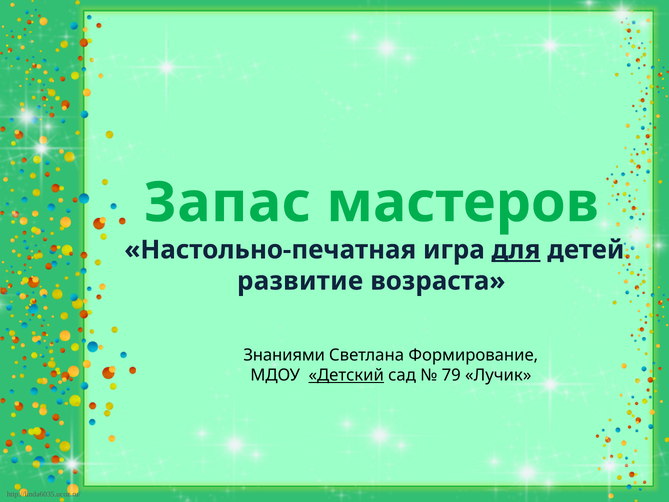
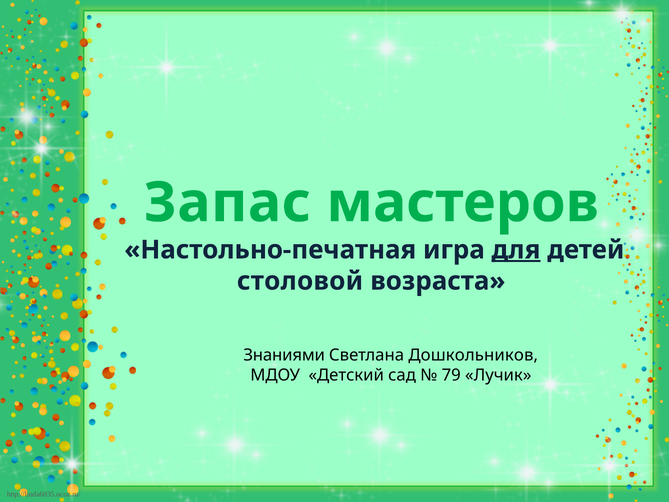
развитие: развитие -> столовой
Формирование: Формирование -> Дошкольников
Детский underline: present -> none
